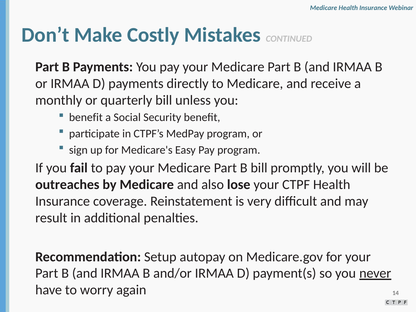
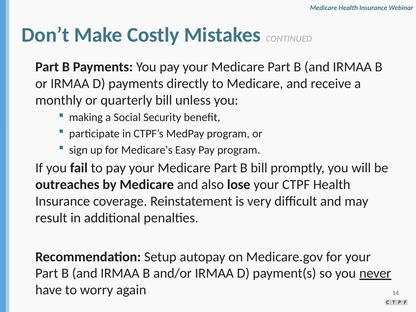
benefit at (86, 117): benefit -> making
